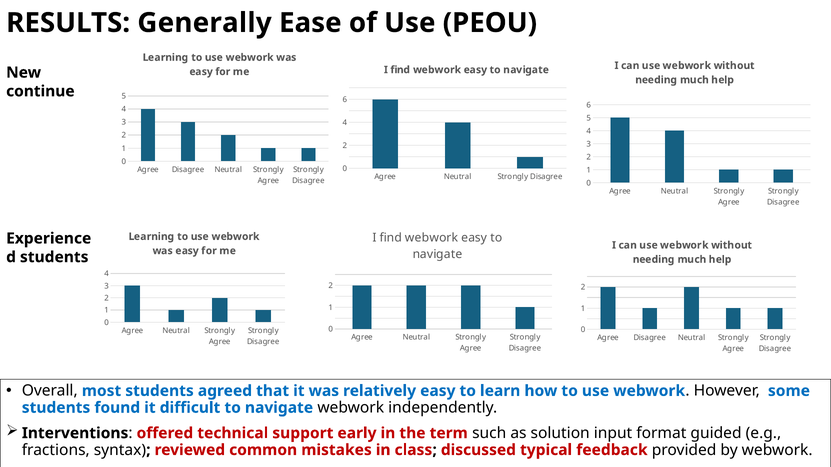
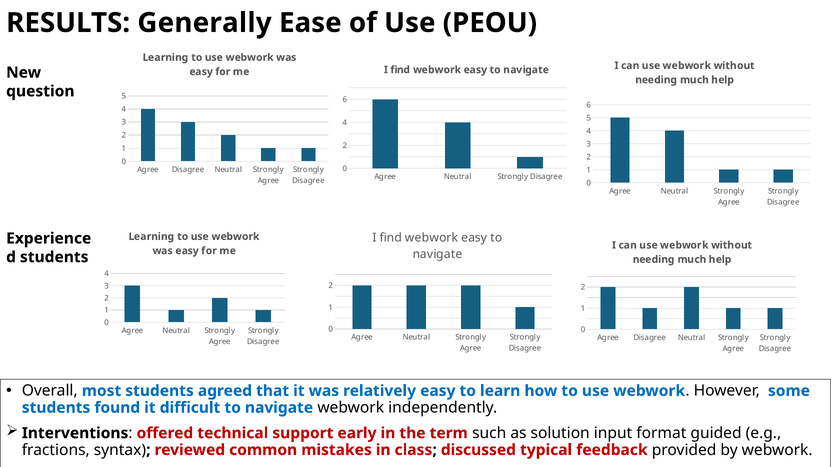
continue: continue -> question
